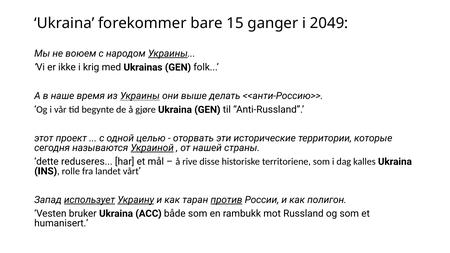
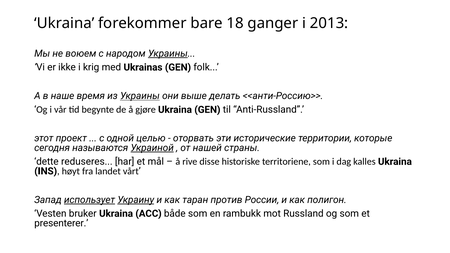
15: 15 -> 18
2049: 2049 -> 2013
rolle: rolle -> høyt
против underline: present -> none
humanisert: humanisert -> presenterer
